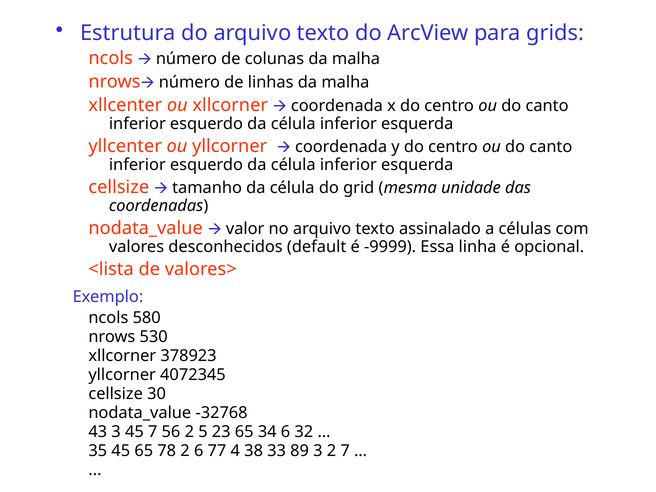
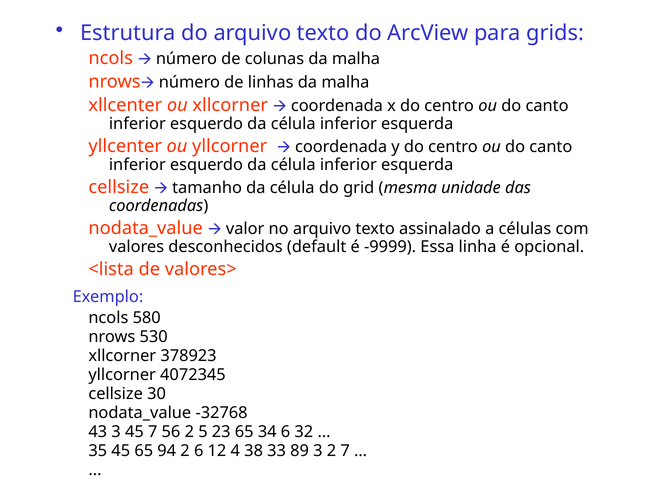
78: 78 -> 94
77: 77 -> 12
